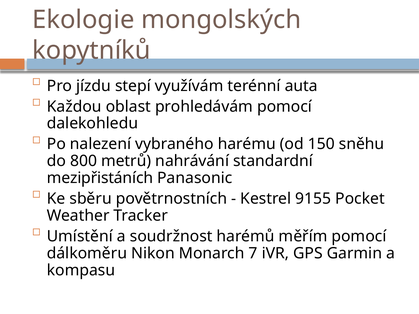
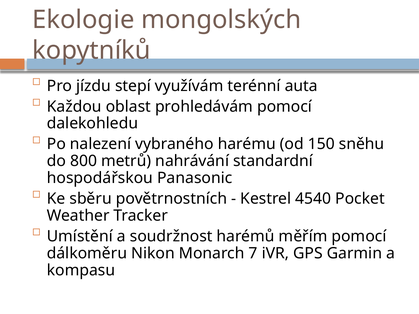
mezipřistáních: mezipřistáních -> hospodářskou
9155: 9155 -> 4540
